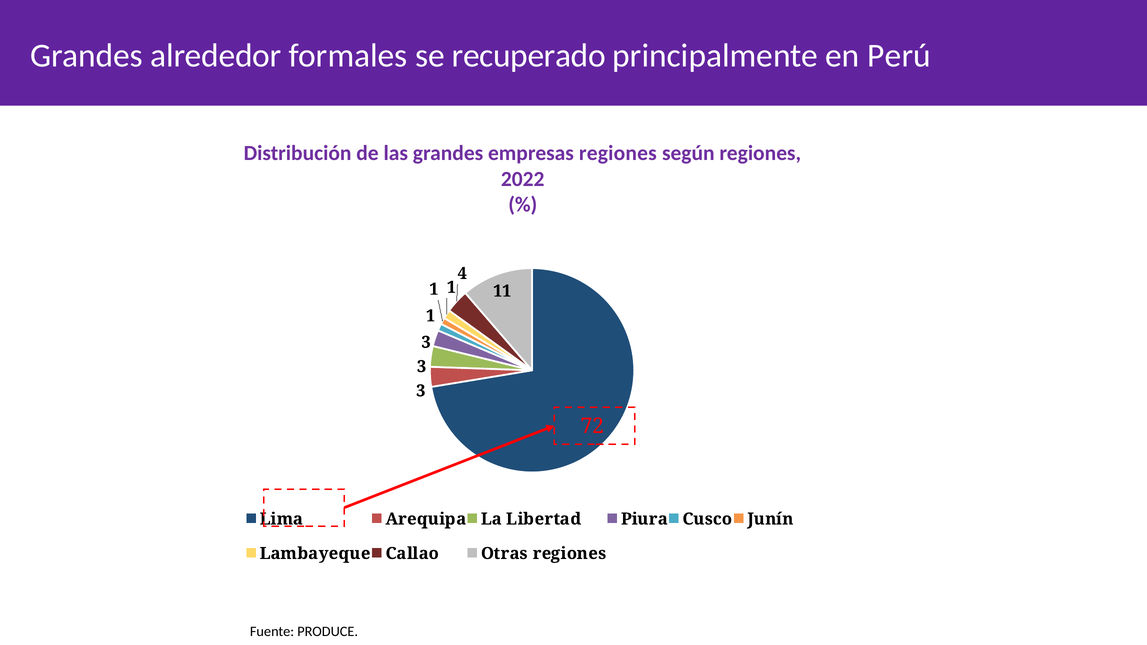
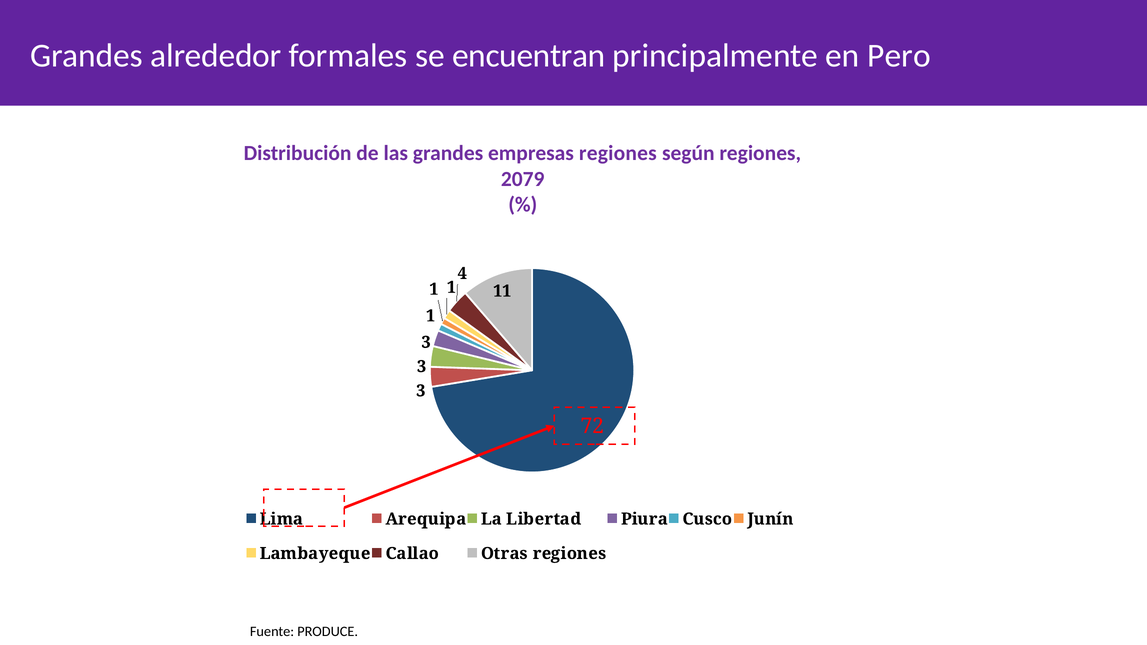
recuperado: recuperado -> encuentran
Perú: Perú -> Pero
2022: 2022 -> 2079
